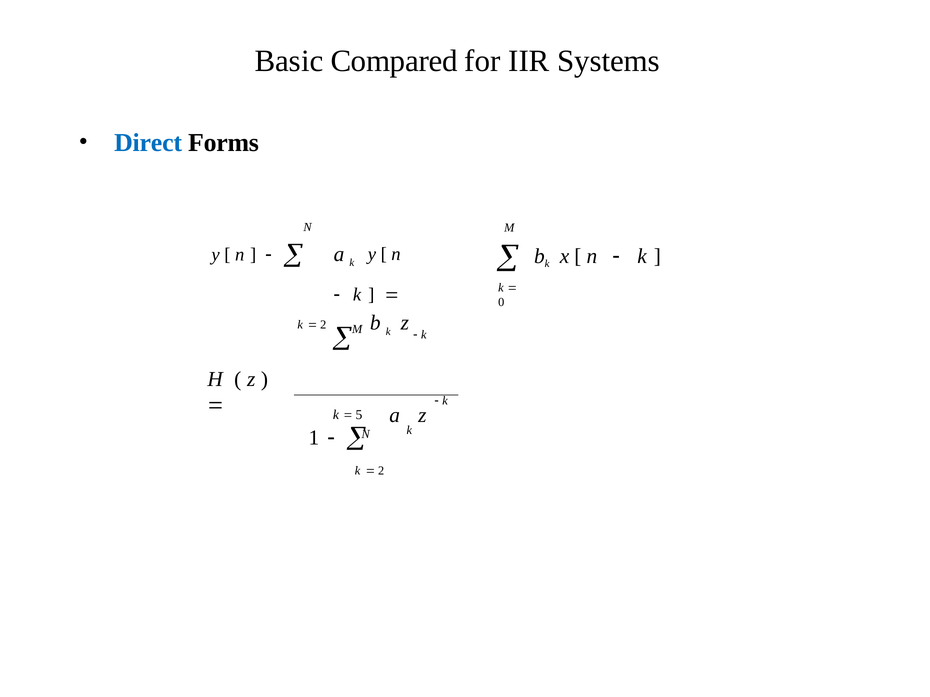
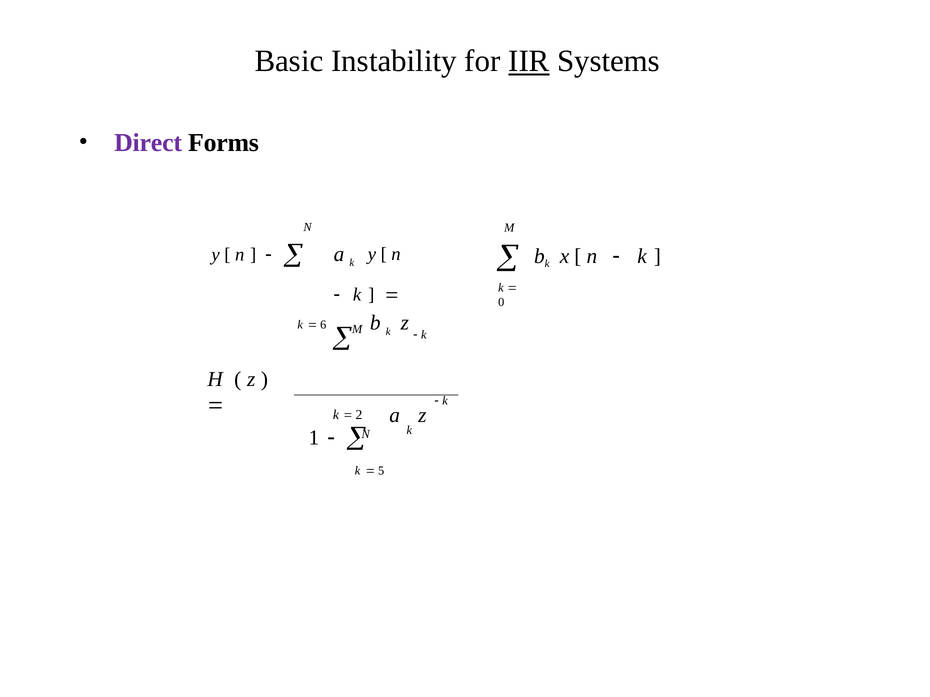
Compared: Compared -> Instability
IIR underline: none -> present
Direct colour: blue -> purple
2 at (323, 325): 2 -> 6
5: 5 -> 2
2 at (381, 471): 2 -> 5
